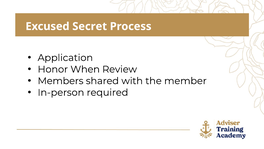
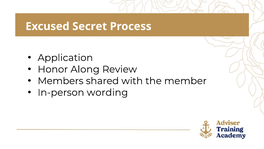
When: When -> Along
required: required -> wording
